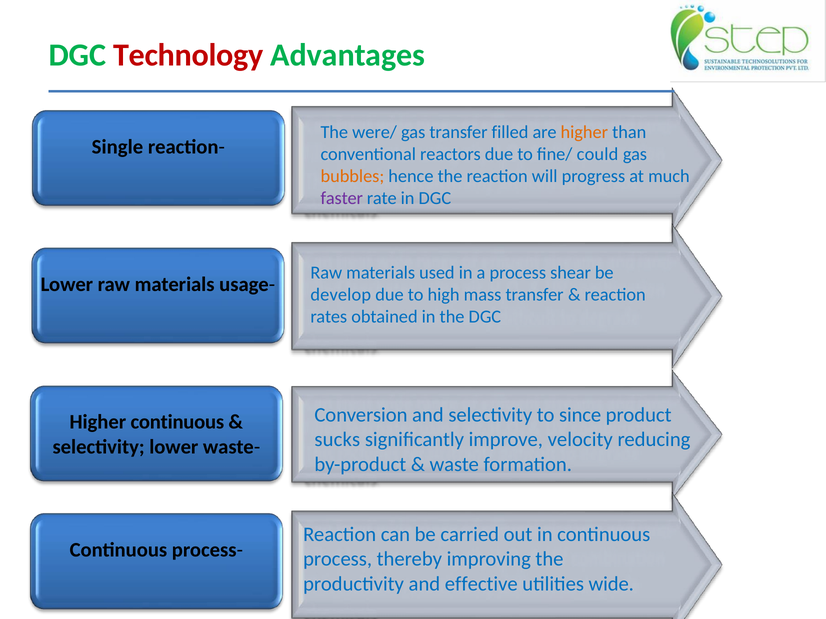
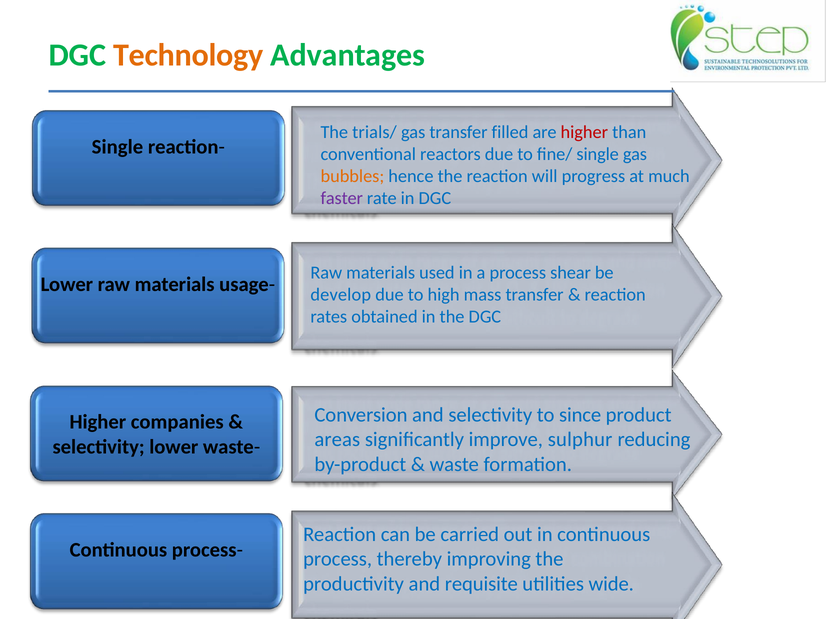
Technology colour: red -> orange
were/: were/ -> trials/
higher at (584, 132) colour: orange -> red
fine/ could: could -> single
Higher continuous: continuous -> companies
sucks: sucks -> areas
velocity: velocity -> sulphur
effective: effective -> requisite
